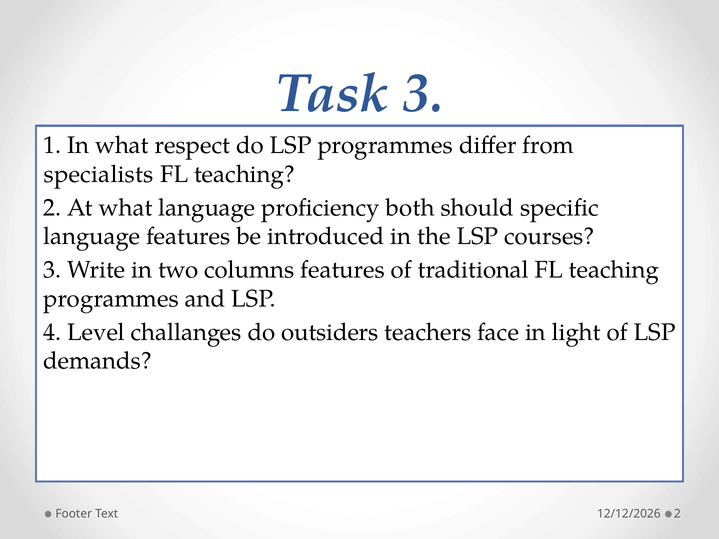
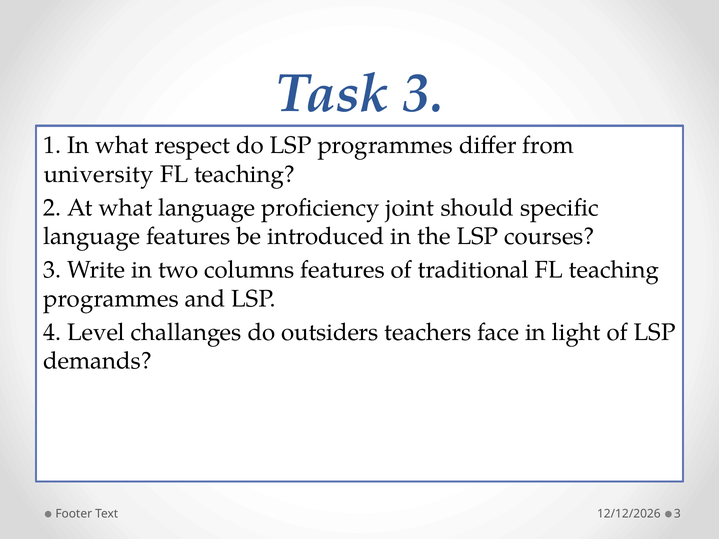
specialists: specialists -> university
both: both -> joint
Text 2: 2 -> 3
